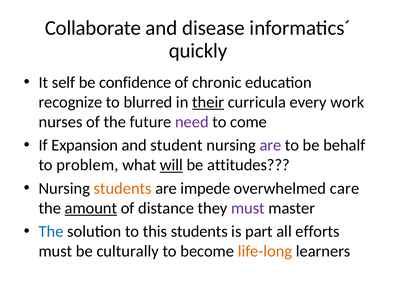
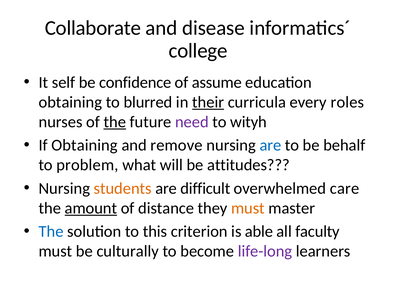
quickly: quickly -> college
chronic: chronic -> assume
recognize at (70, 102): recognize -> obtaining
work: work -> roles
the at (115, 122) underline: none -> present
come: come -> wityh
If Expansion: Expansion -> Obtaining
student: student -> remove
are at (270, 145) colour: purple -> blue
will underline: present -> none
impede: impede -> difficult
must at (248, 208) colour: purple -> orange
this students: students -> criterion
part: part -> able
efforts: efforts -> faculty
life-long colour: orange -> purple
